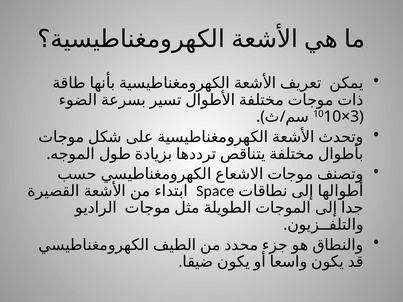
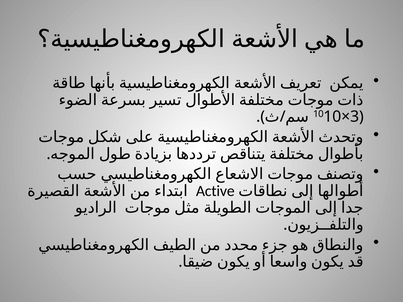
Space: Space -> Active
